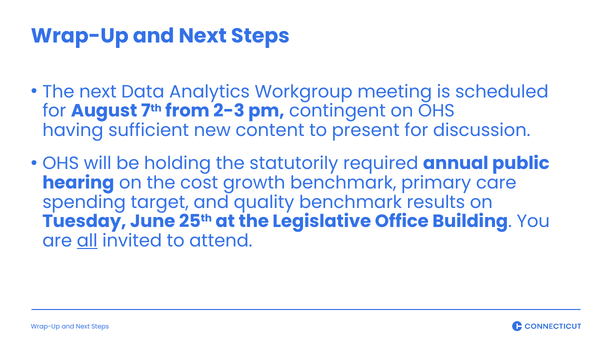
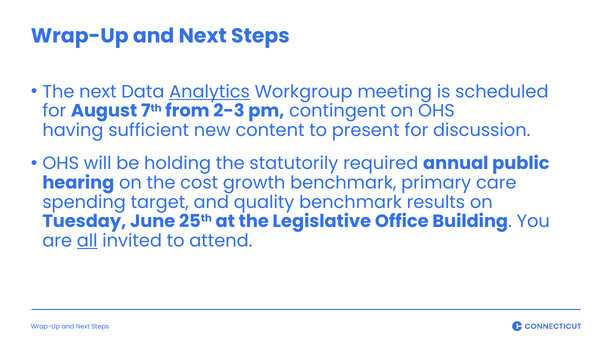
Analytics underline: none -> present
